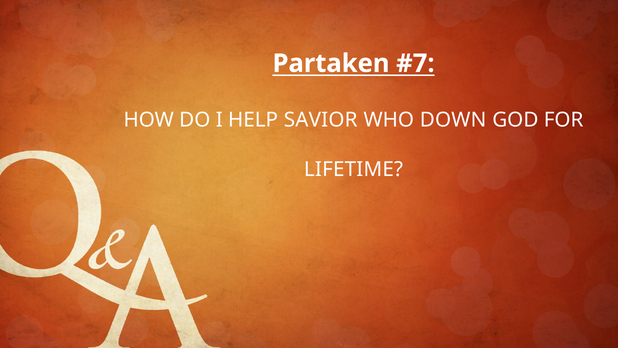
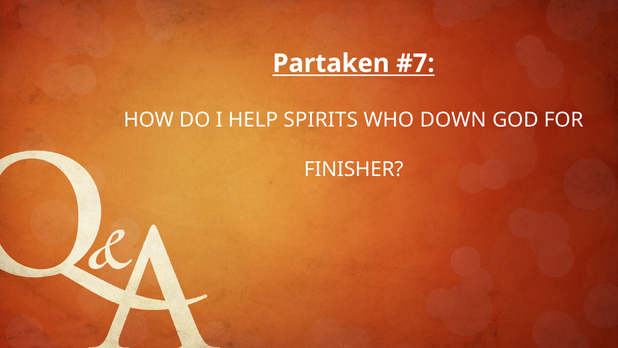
SAVIOR: SAVIOR -> SPIRITS
LIFETIME: LIFETIME -> FINISHER
